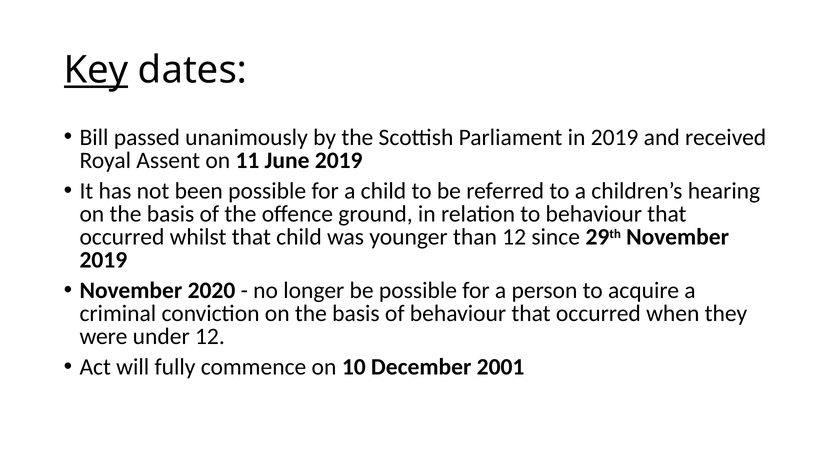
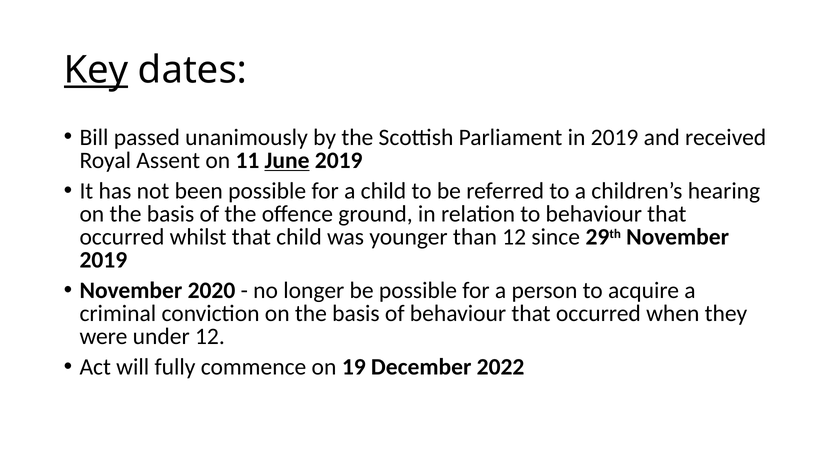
June underline: none -> present
10: 10 -> 19
2001: 2001 -> 2022
